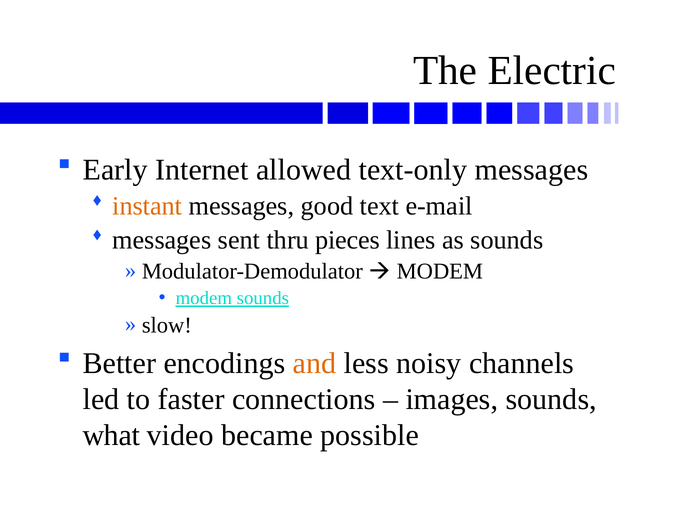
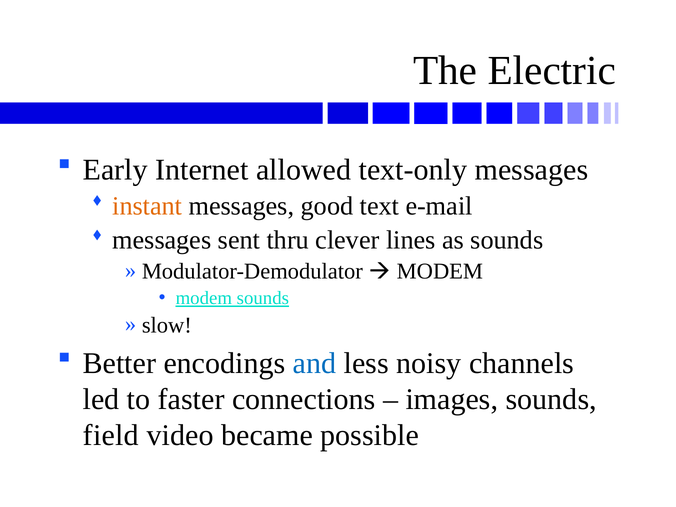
pieces: pieces -> clever
and colour: orange -> blue
what: what -> field
